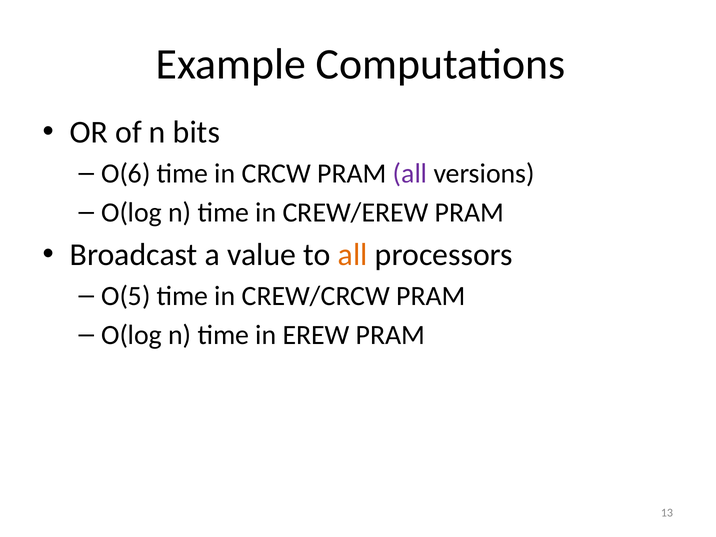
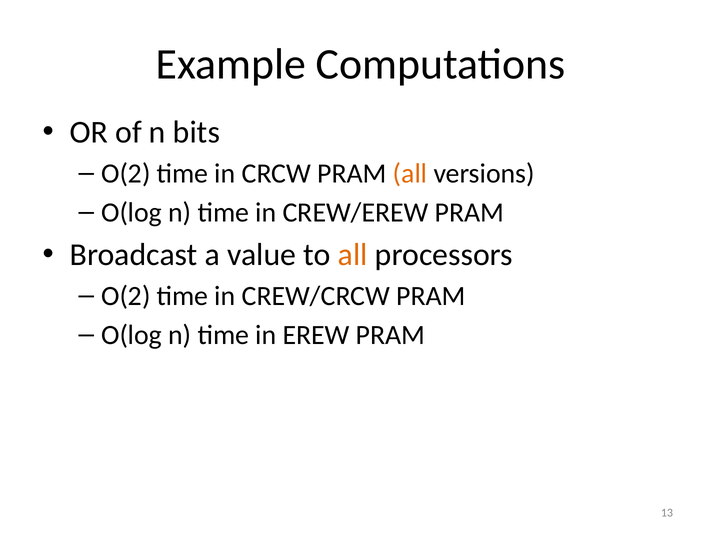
O(6 at (126, 173): O(6 -> O(2
all at (410, 173) colour: purple -> orange
O(5 at (126, 296): O(5 -> O(2
